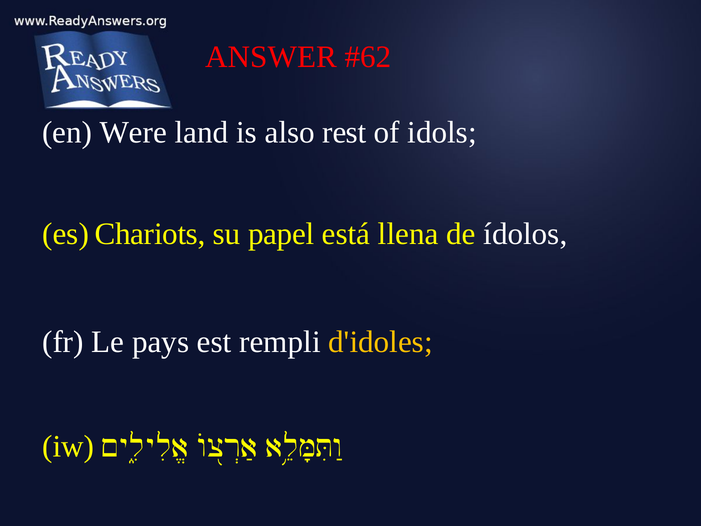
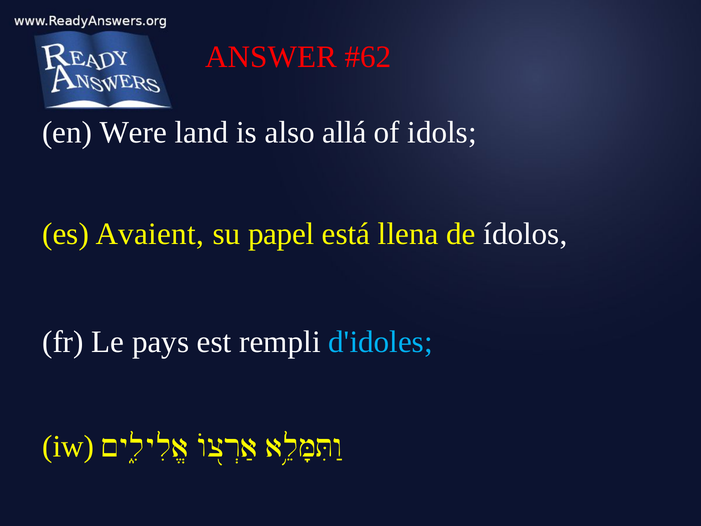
rest: rest -> allá
Chariots: Chariots -> Avaient
d'idoles colour: yellow -> light blue
